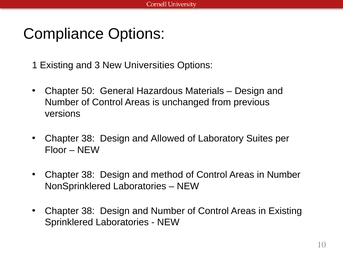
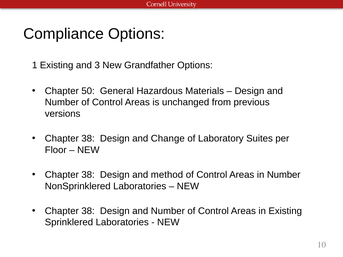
Universities: Universities -> Grandfather
Allowed: Allowed -> Change
